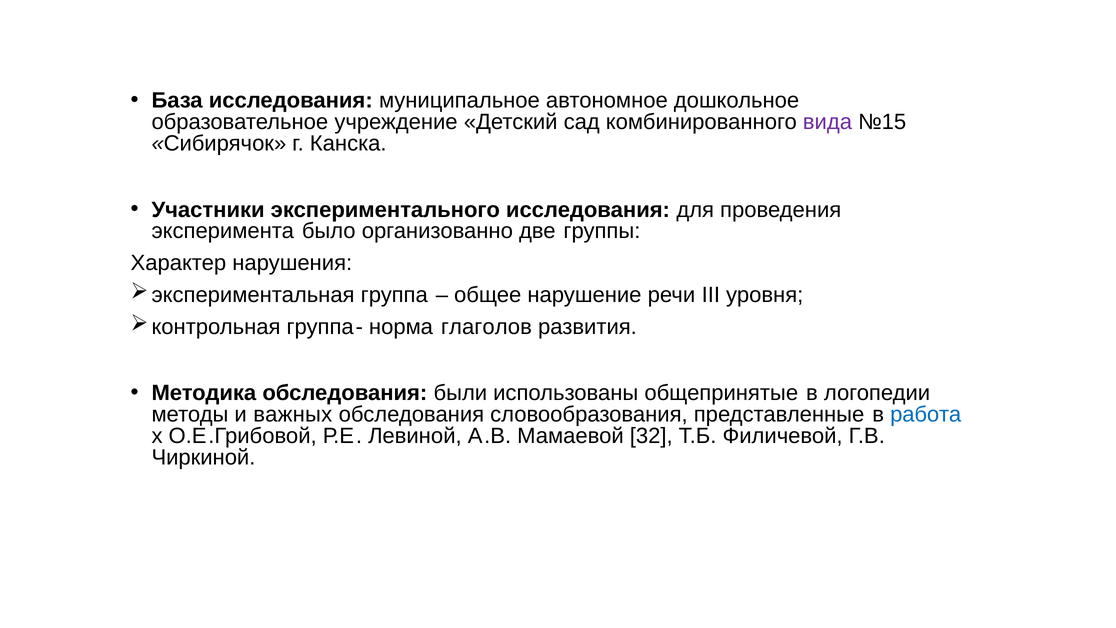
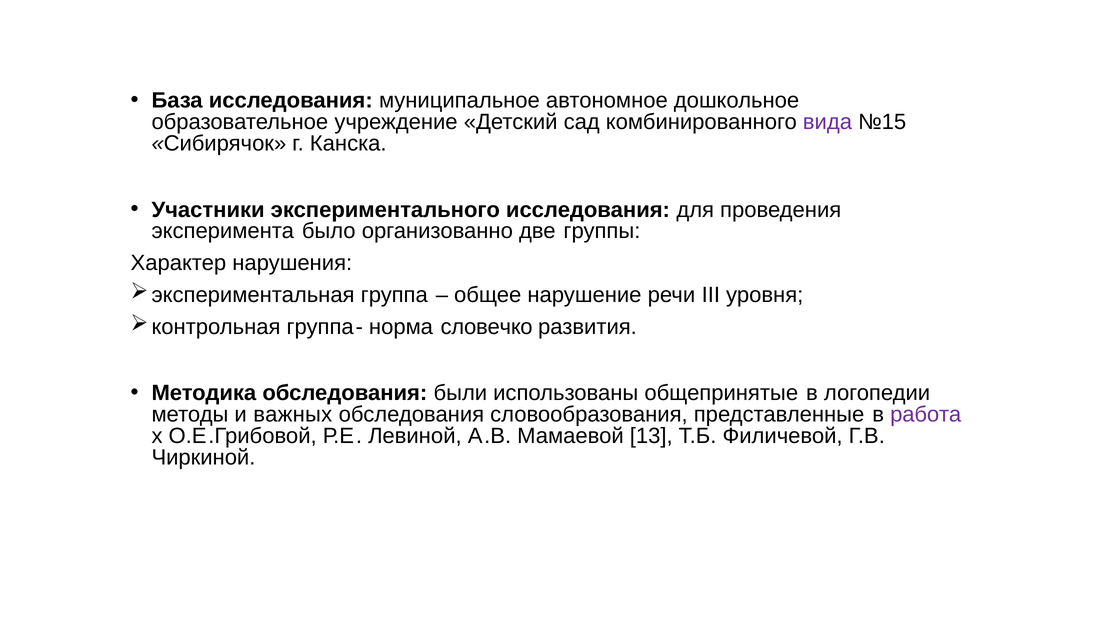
глаголов: глаголов -> словечко
работа colour: blue -> purple
32: 32 -> 13
